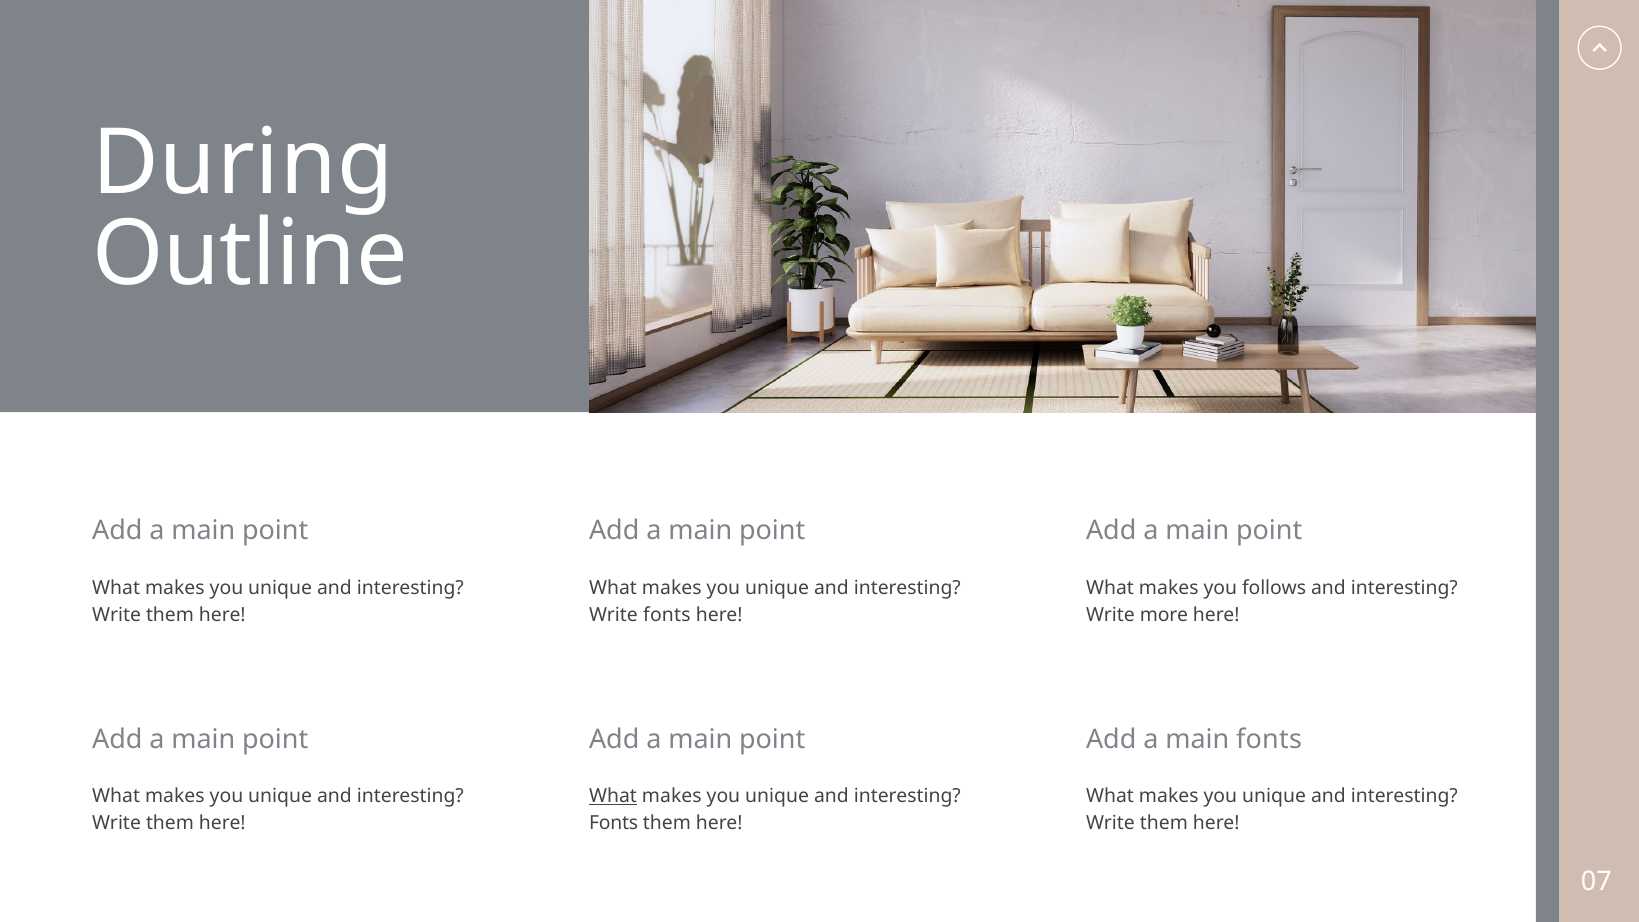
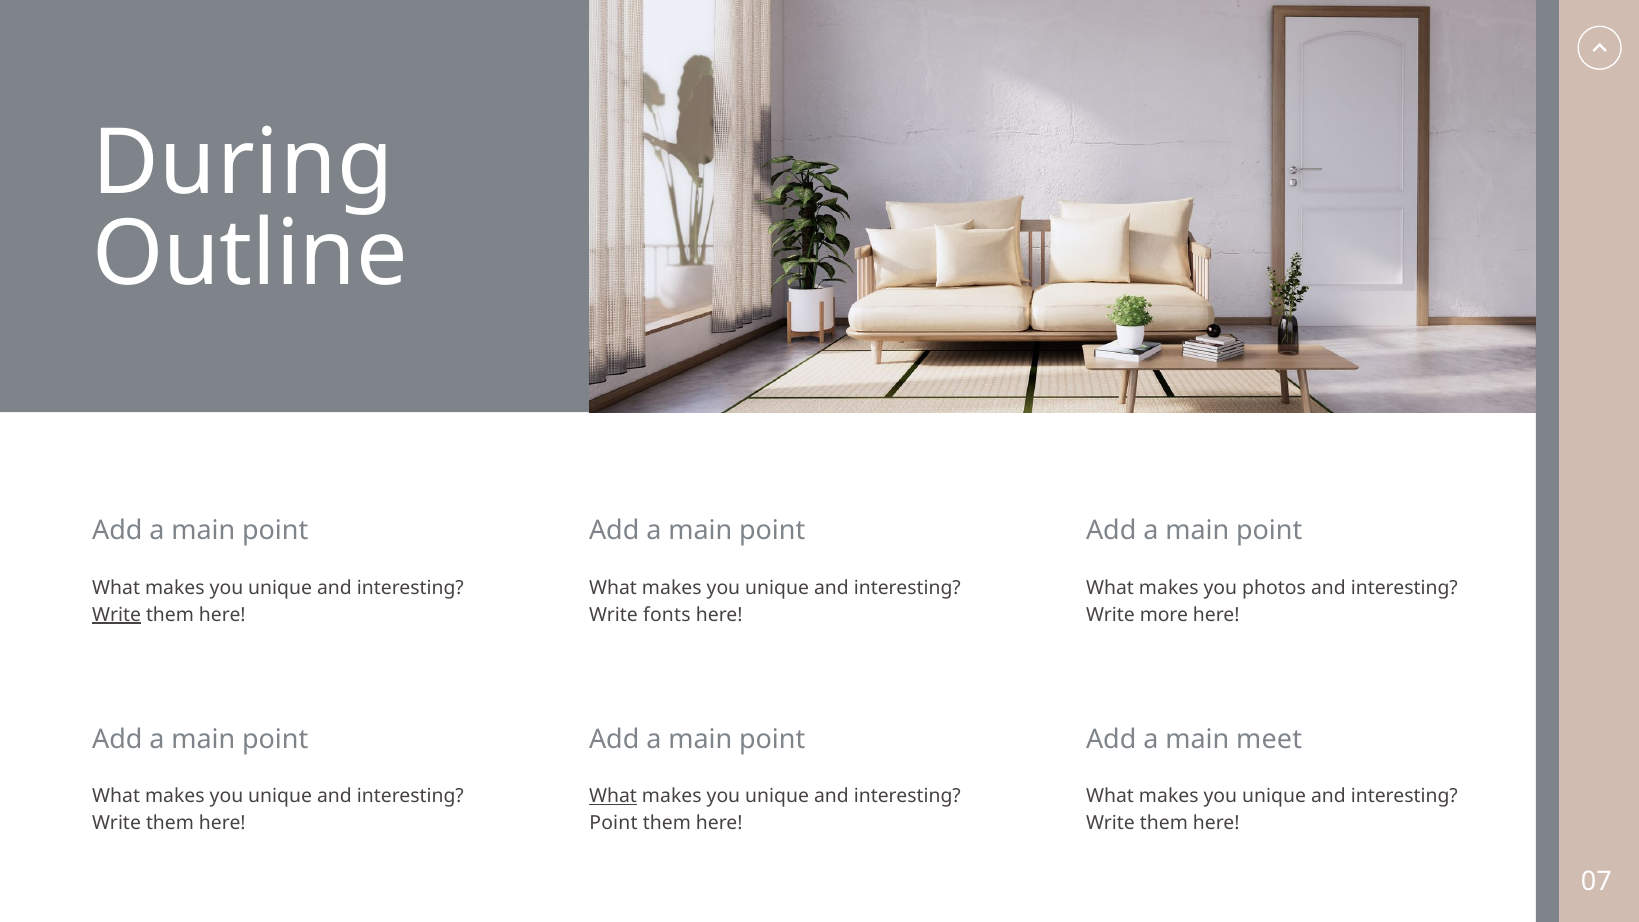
follows: follows -> photos
Write at (117, 615) underline: none -> present
main fonts: fonts -> meet
Fonts at (614, 823): Fonts -> Point
